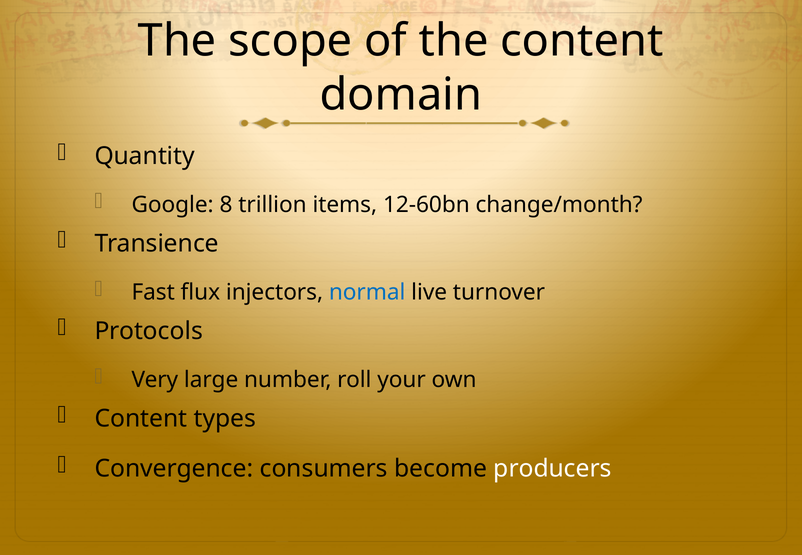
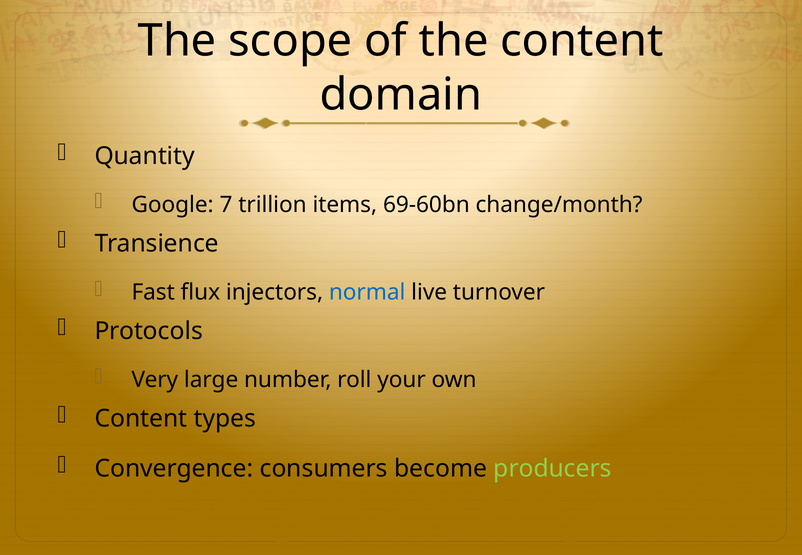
8: 8 -> 7
12-60bn: 12-60bn -> 69-60bn
producers colour: white -> light green
